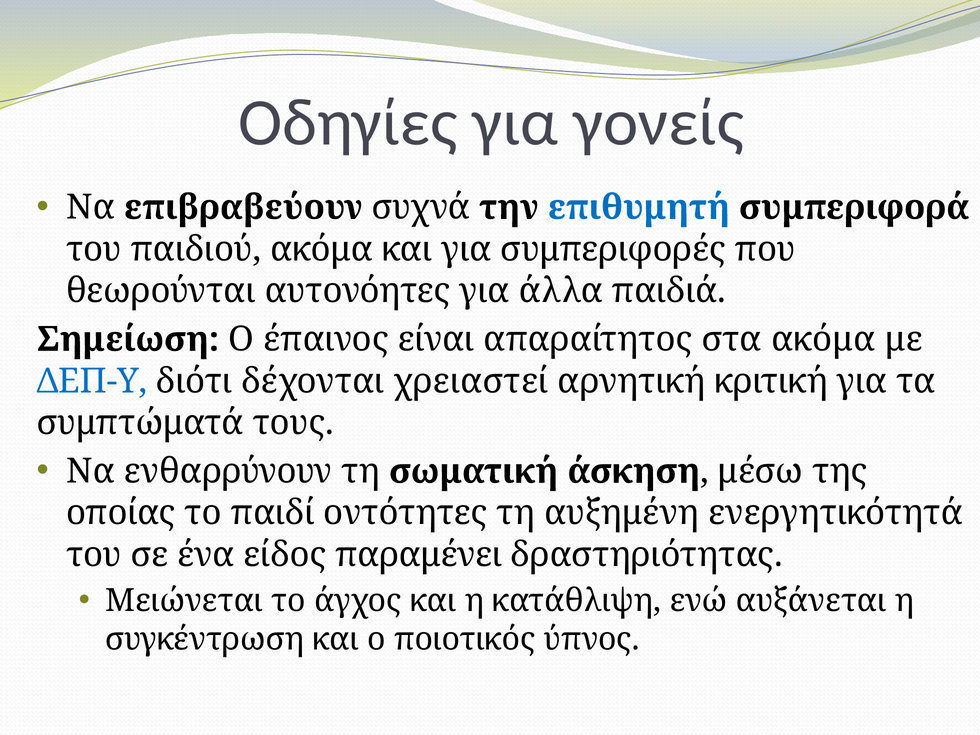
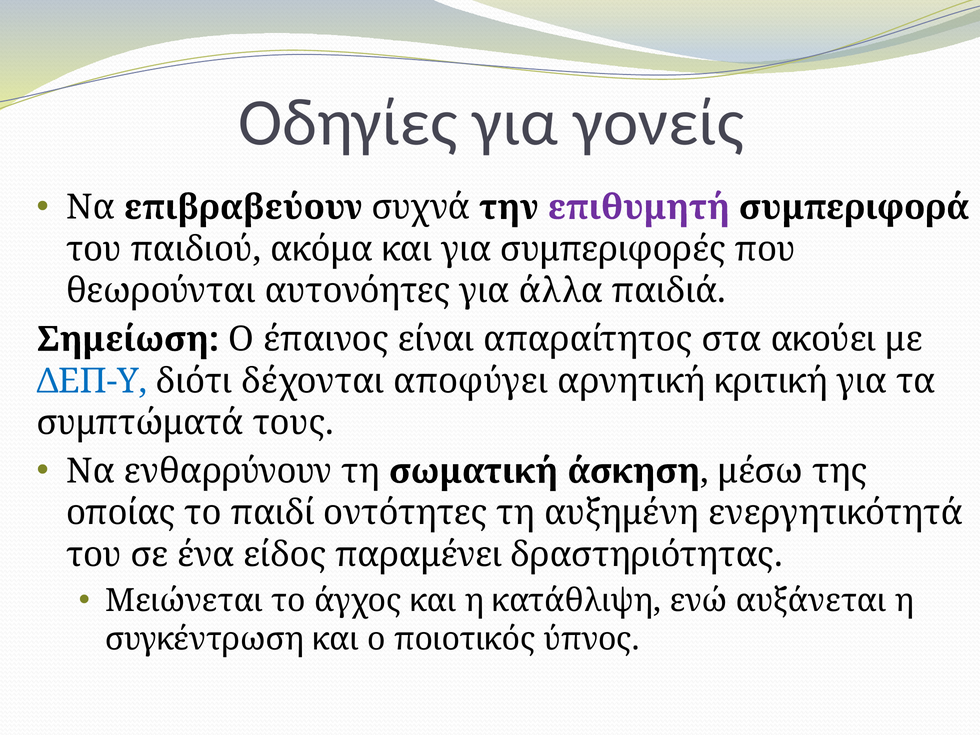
επιθυμητή colour: blue -> purple
στα ακόμα: ακόμα -> ακούει
χρειαστεί: χρειαστεί -> αποφύγει
